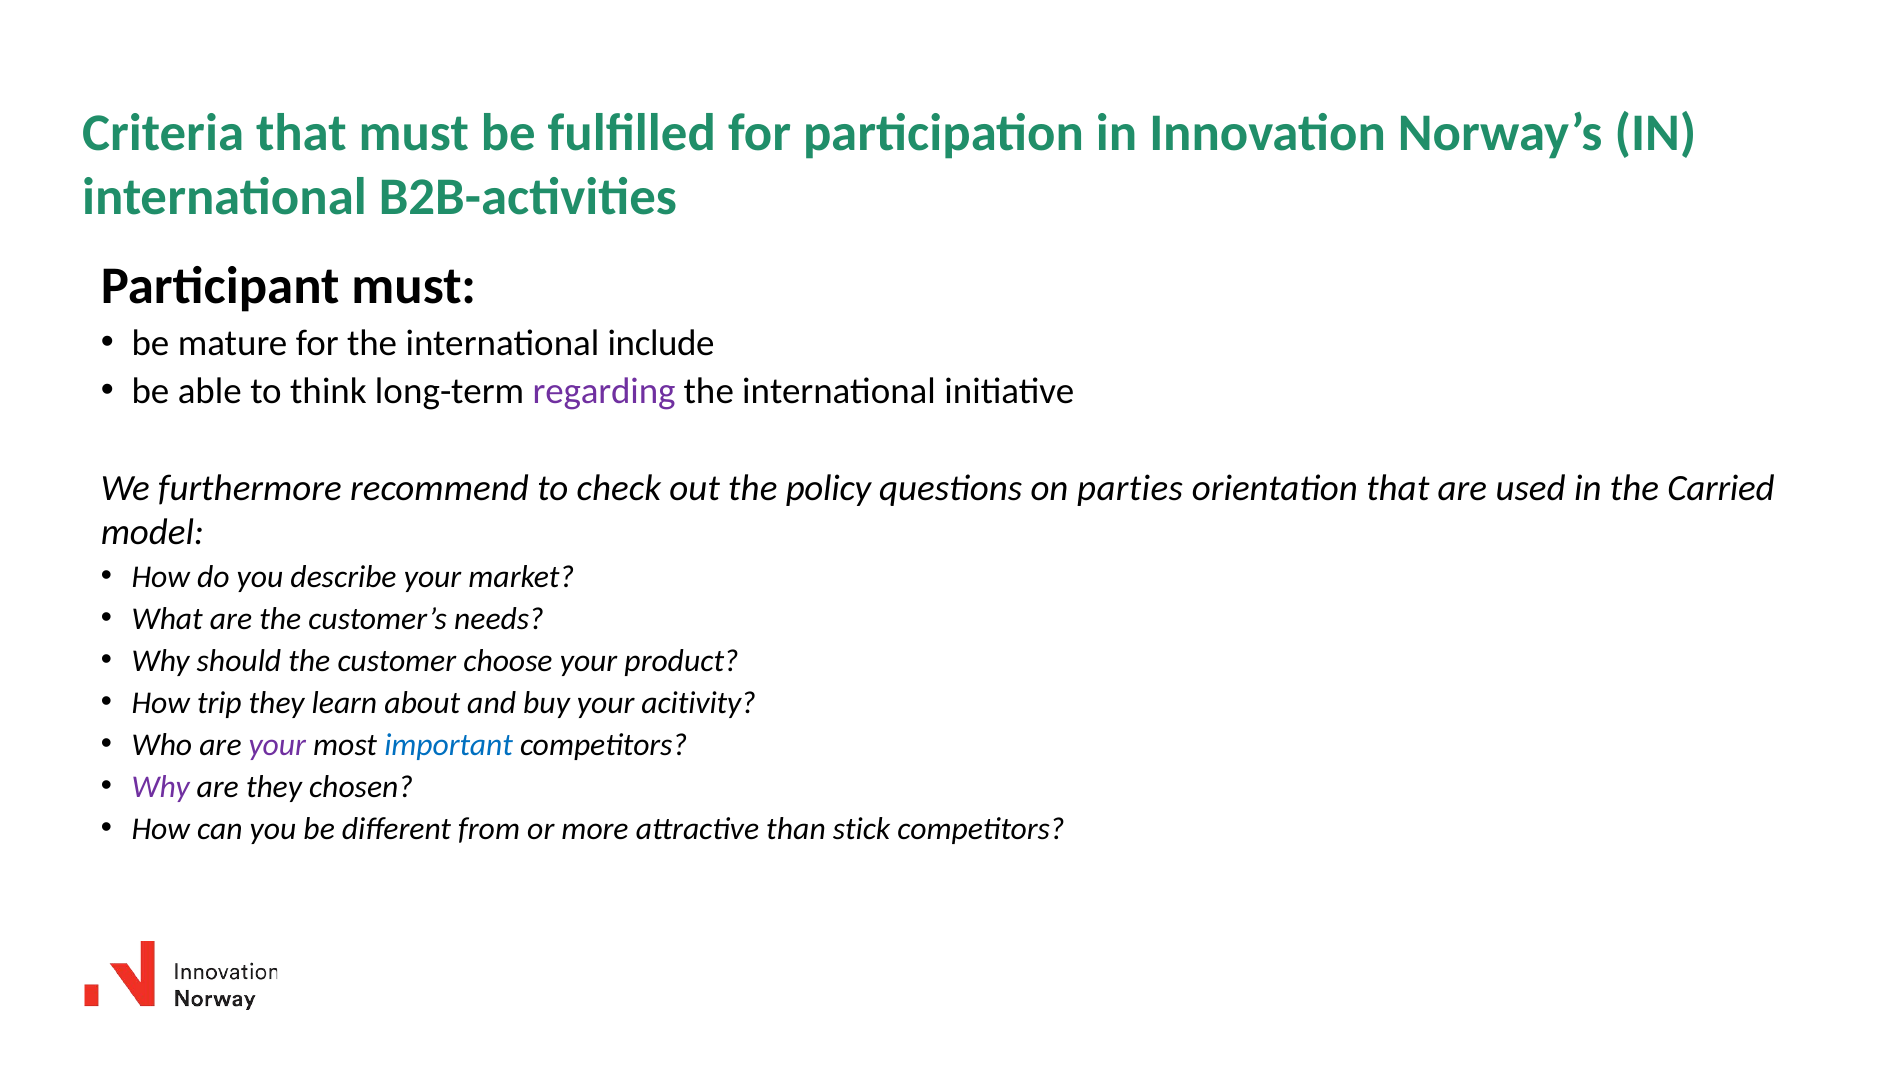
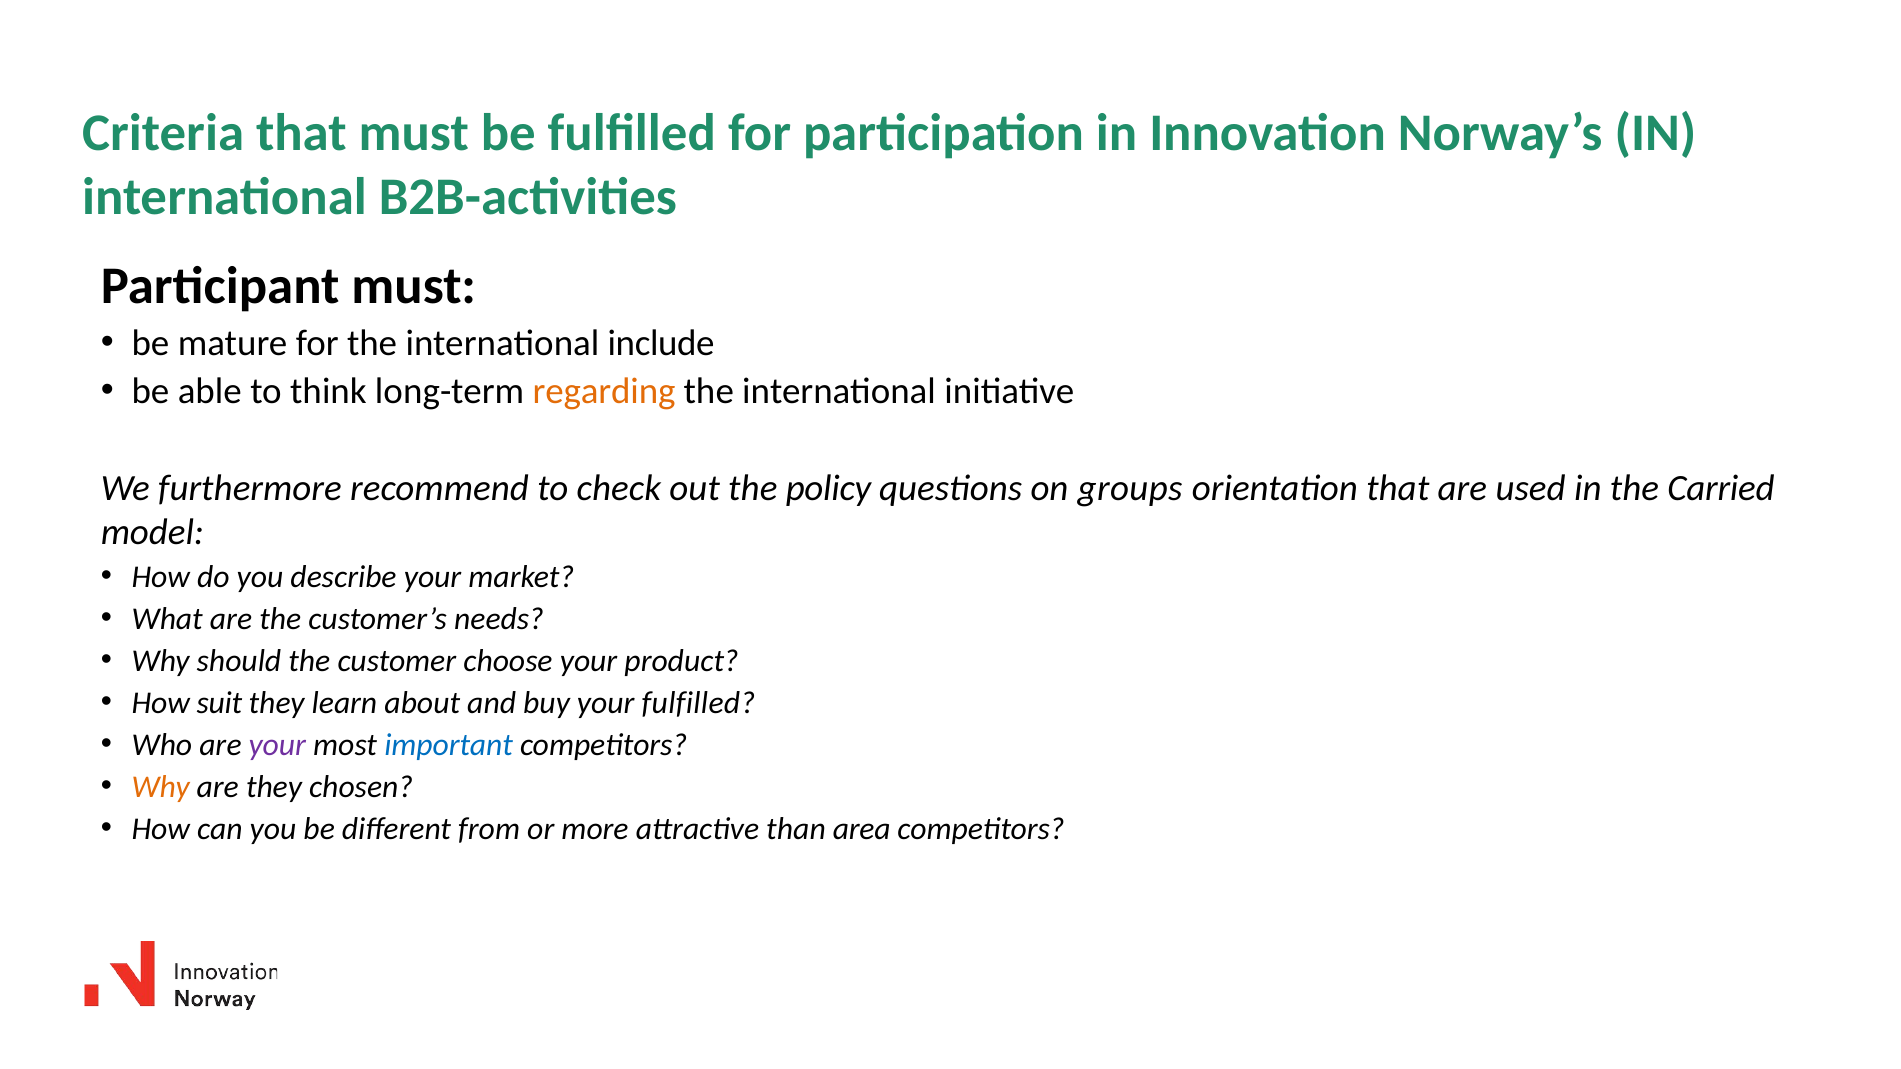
regarding colour: purple -> orange
parties: parties -> groups
trip: trip -> suit
your acitivity: acitivity -> fulfilled
Why at (161, 787) colour: purple -> orange
stick: stick -> area
